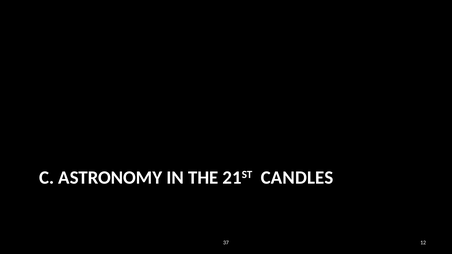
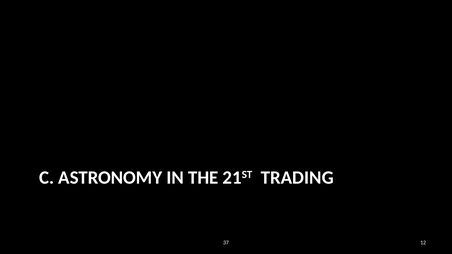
CANDLES: CANDLES -> TRADING
